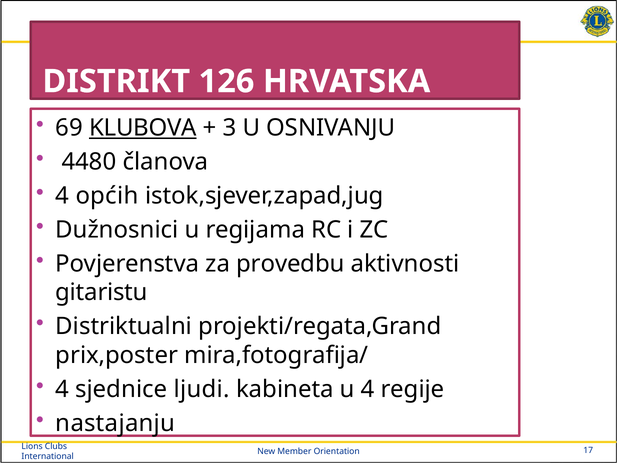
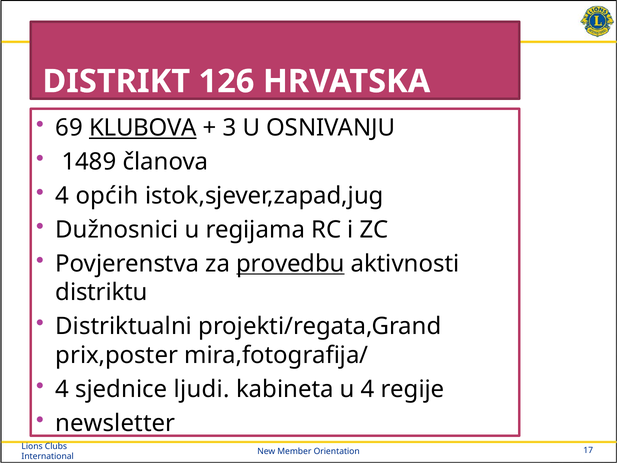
4480: 4480 -> 1489
provedbu underline: none -> present
gitaristu: gitaristu -> distriktu
nastajanju: nastajanju -> newsletter
